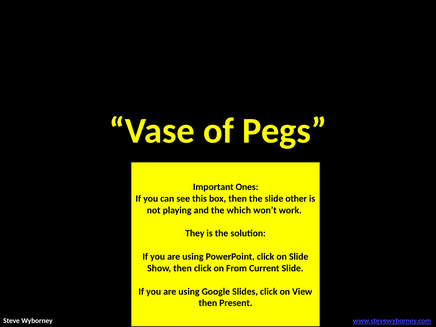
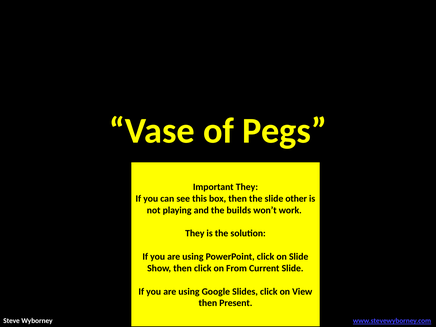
Important Ones: Ones -> They
which: which -> builds
